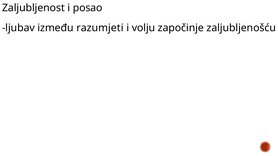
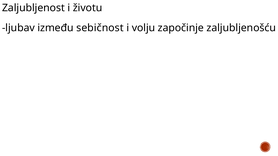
posao: posao -> životu
razumjeti: razumjeti -> sebičnost
